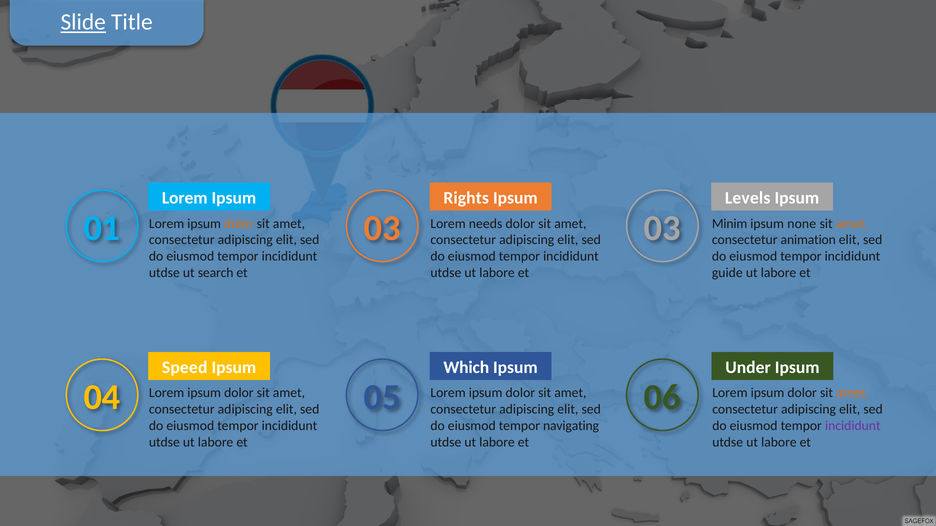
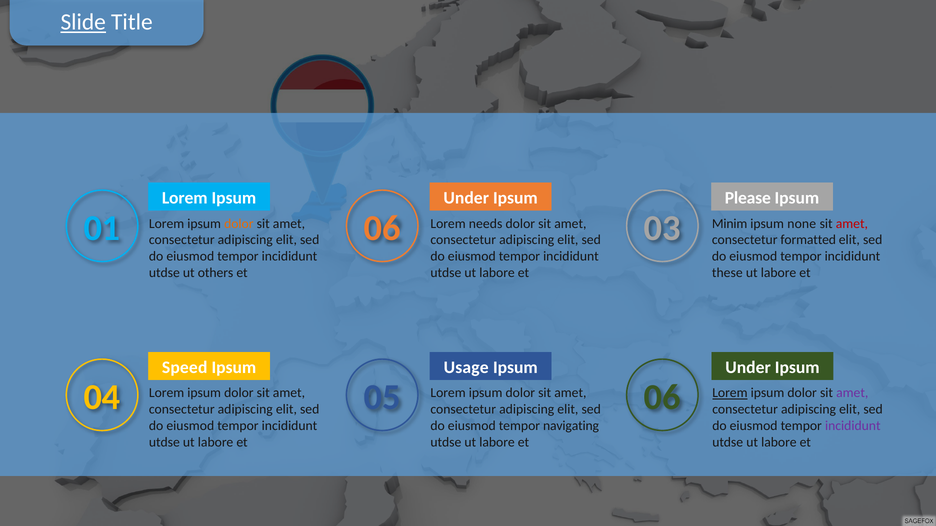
Rights at (466, 198): Rights -> Under
Levels: Levels -> Please
01 03: 03 -> 06
amet at (852, 224) colour: orange -> red
animation: animation -> formatted
search: search -> others
guide: guide -> these
Which: Which -> Usage
Lorem at (730, 393) underline: none -> present
amet at (852, 393) colour: orange -> purple
